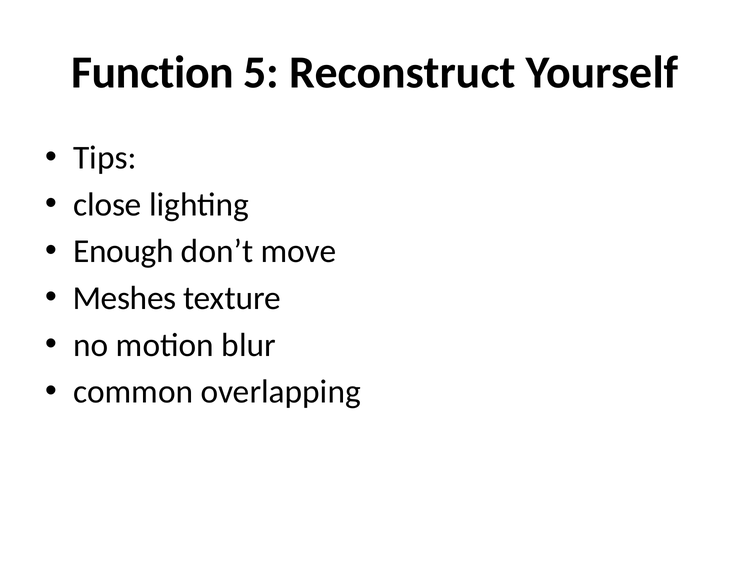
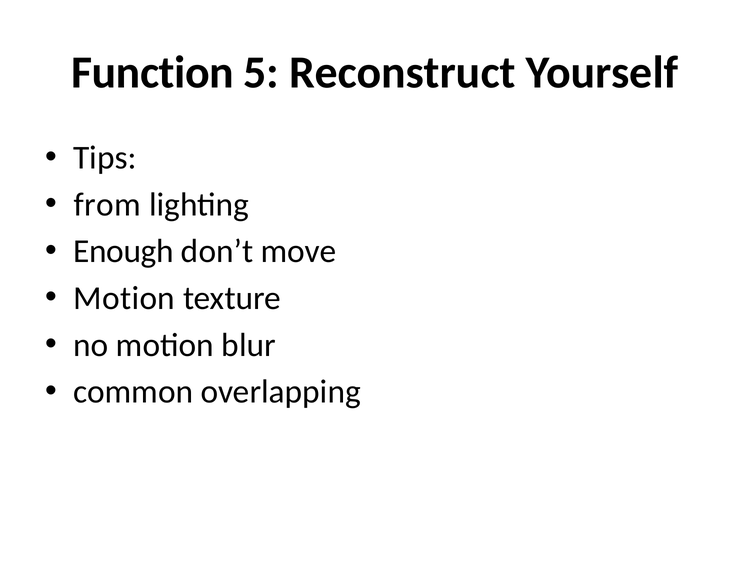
close: close -> from
Meshes at (124, 298): Meshes -> Motion
